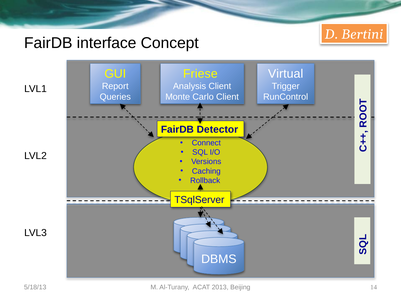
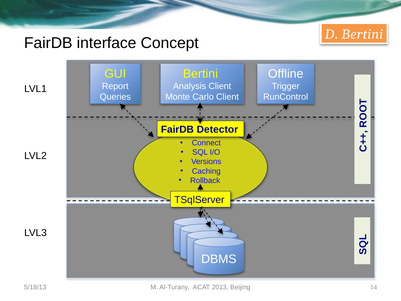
Friese at (200, 74): Friese -> Bertini
Virtual: Virtual -> Offline
